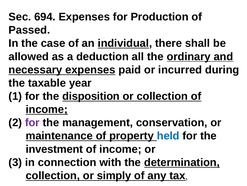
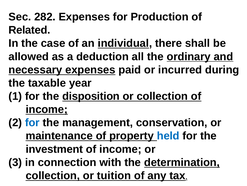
694: 694 -> 282
Passed: Passed -> Related
for at (32, 122) colour: purple -> blue
simply: simply -> tuition
